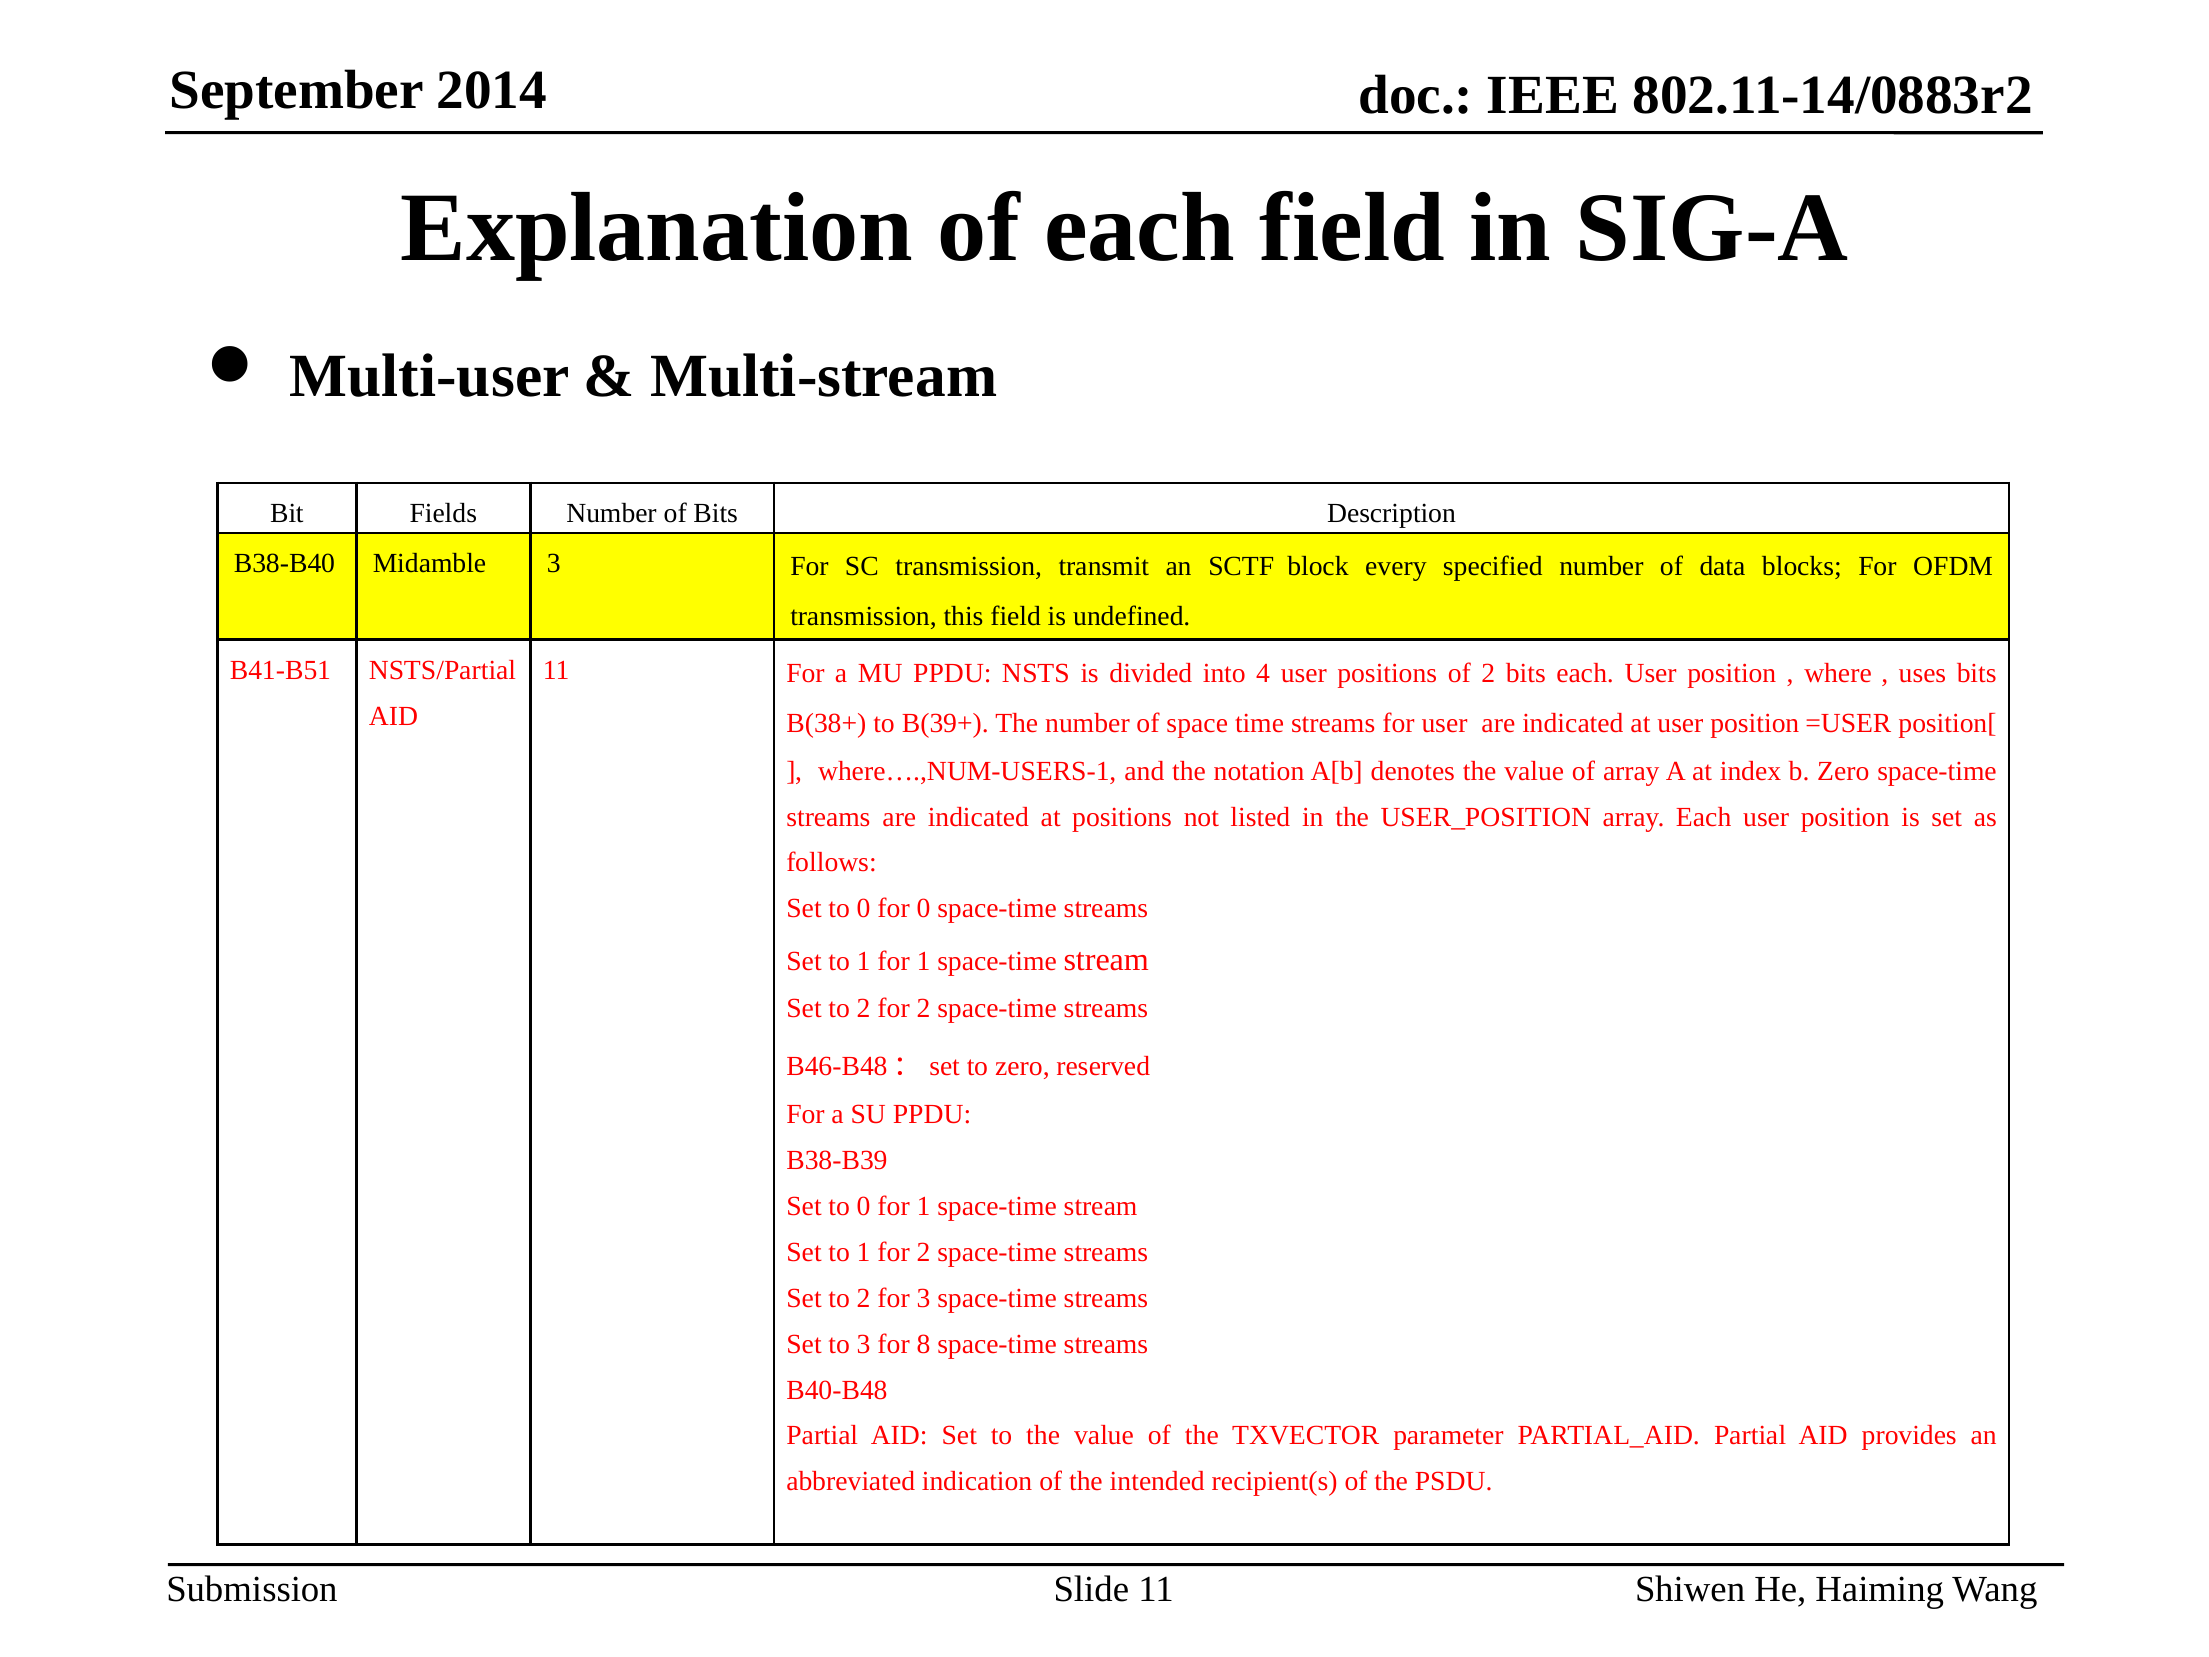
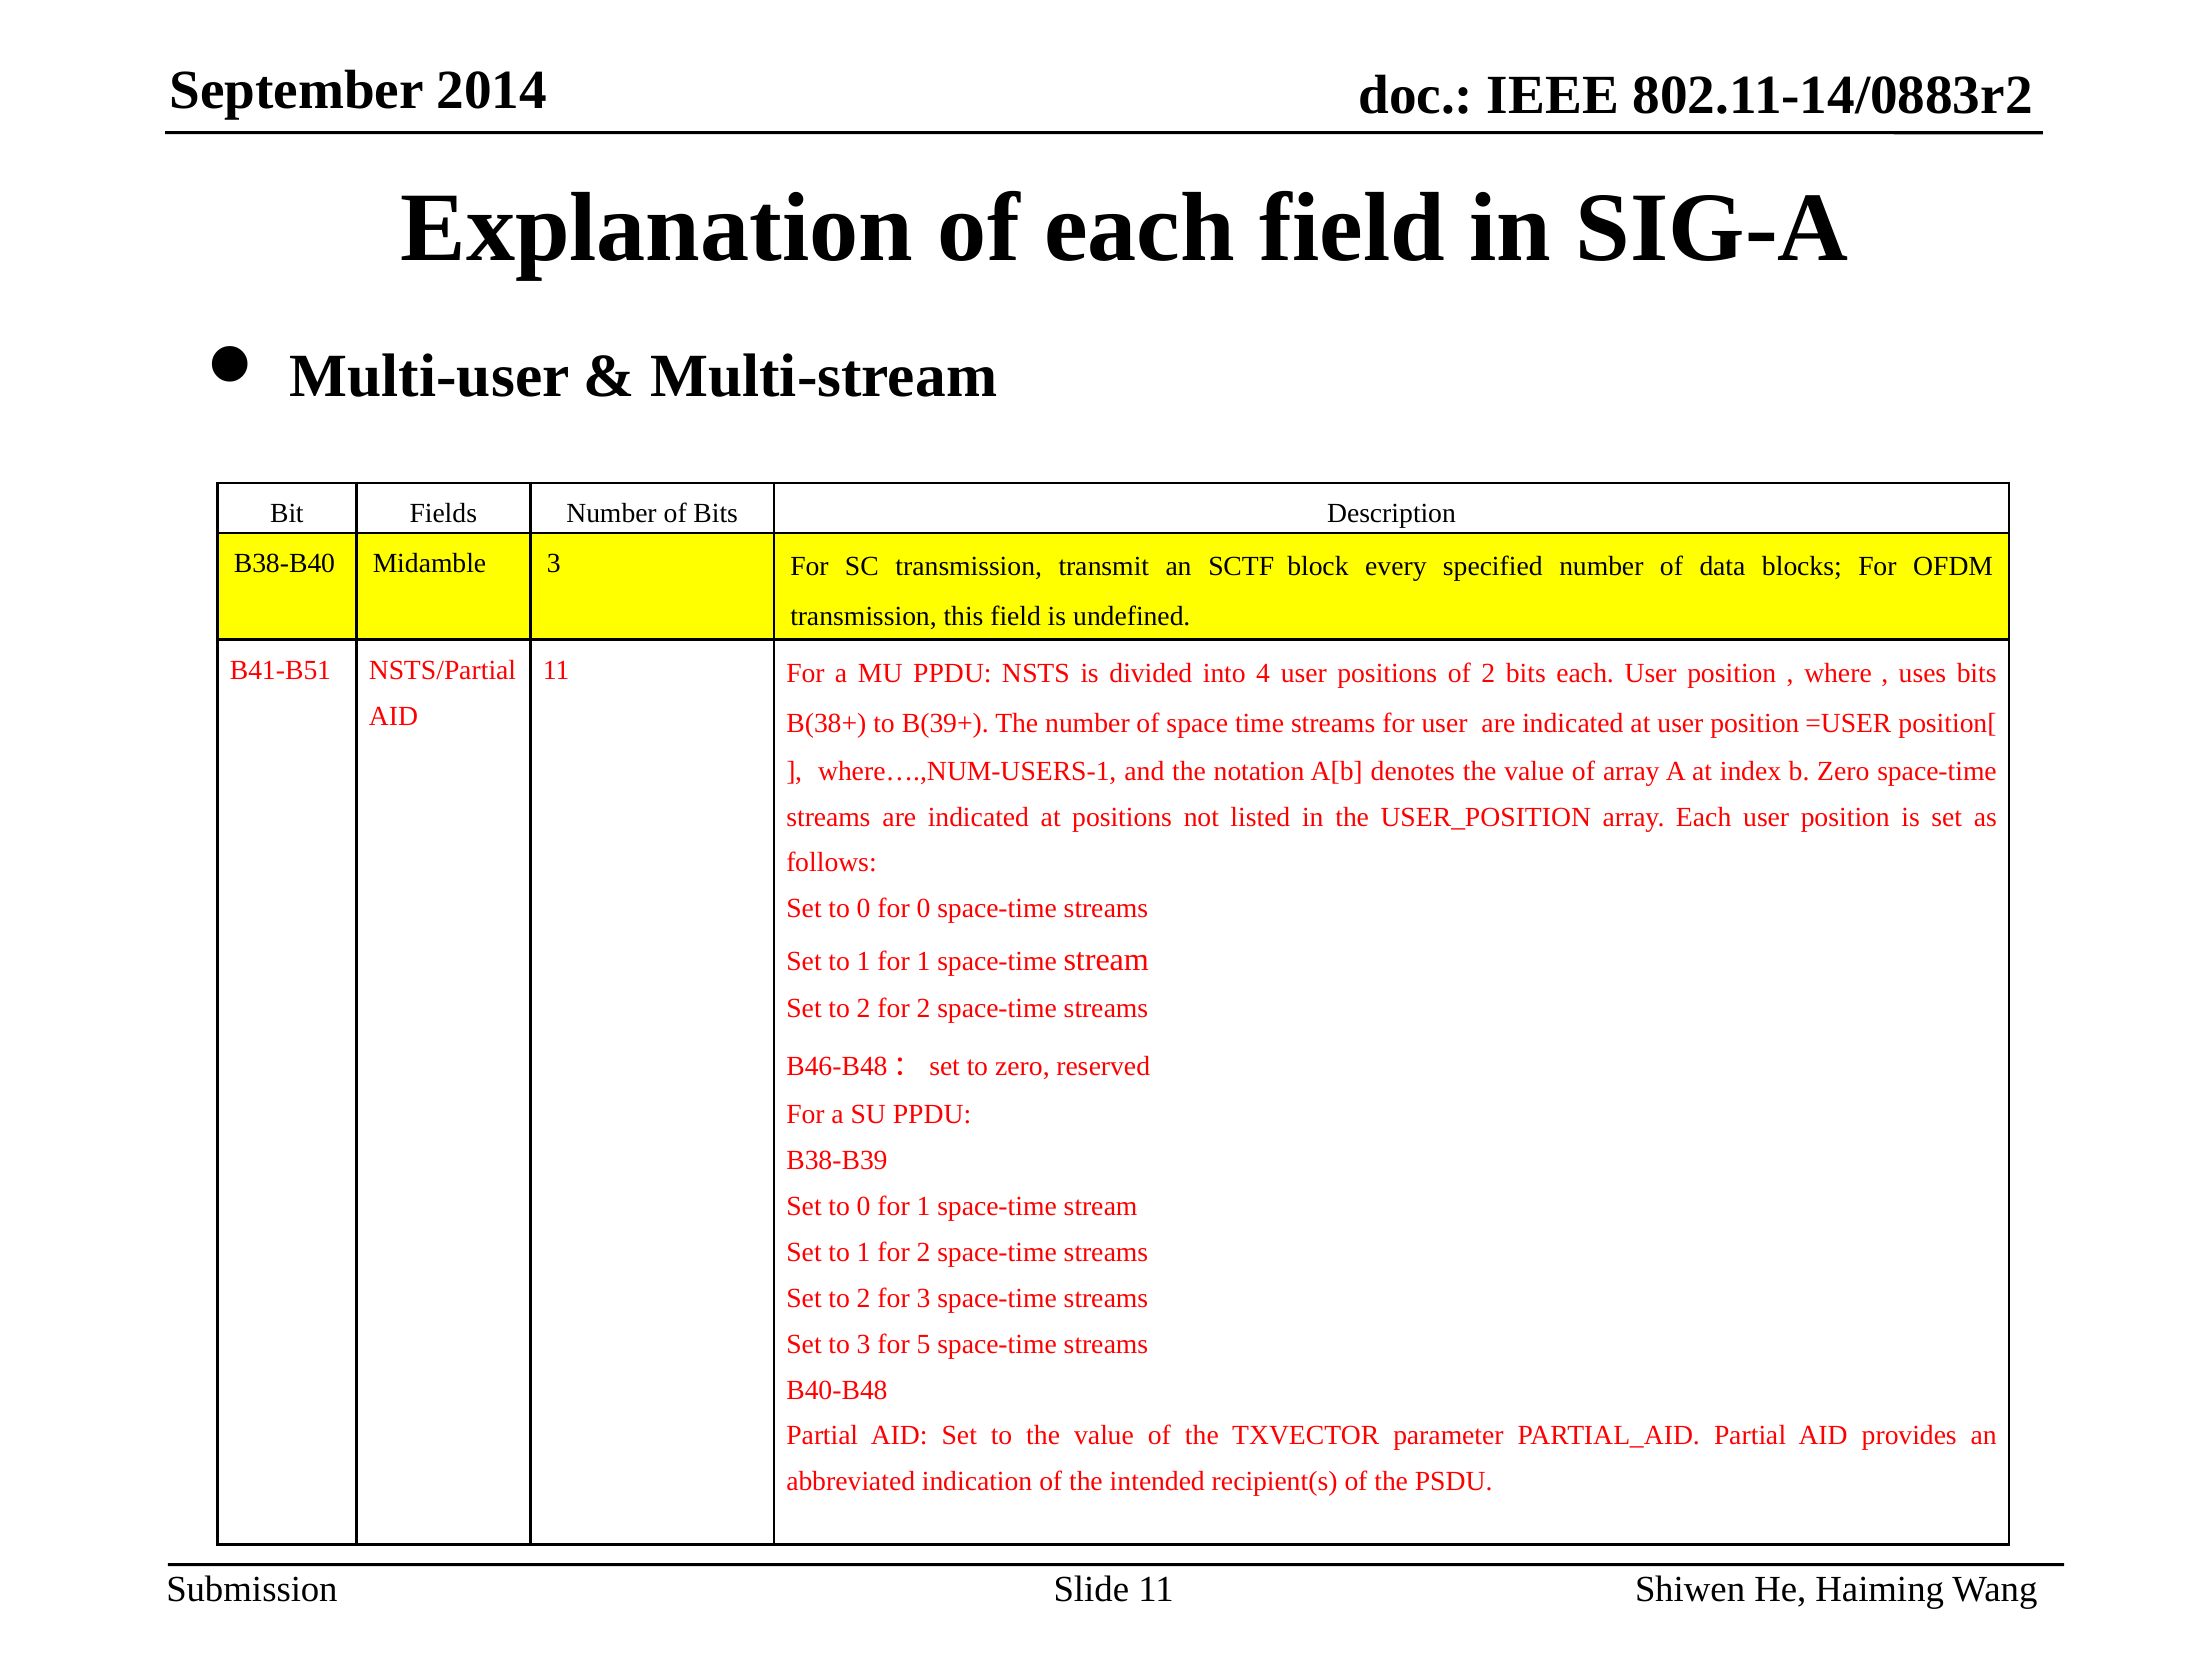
8: 8 -> 5
